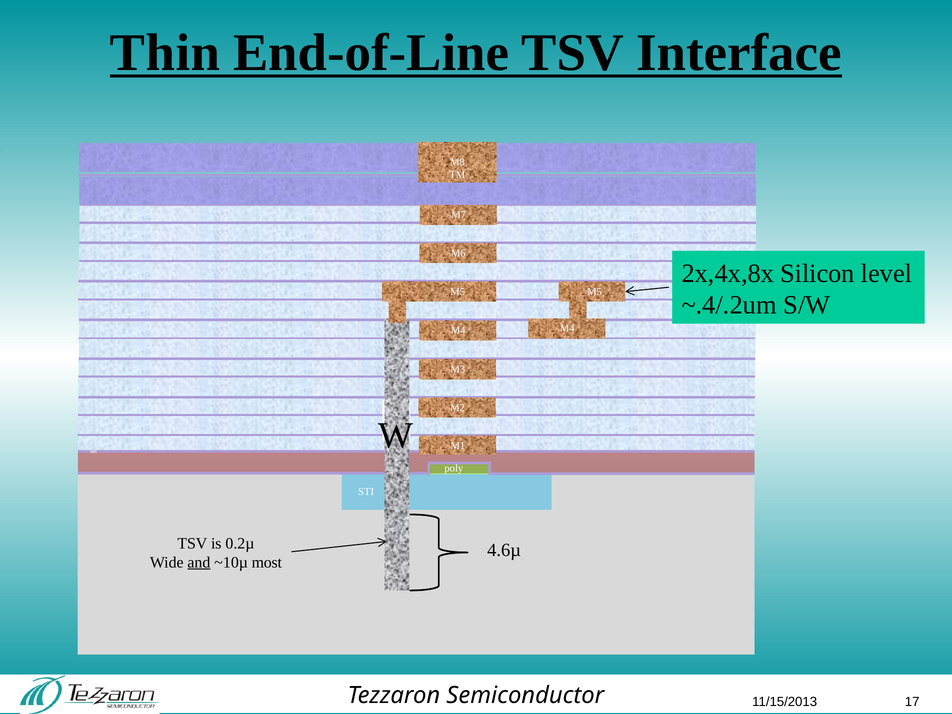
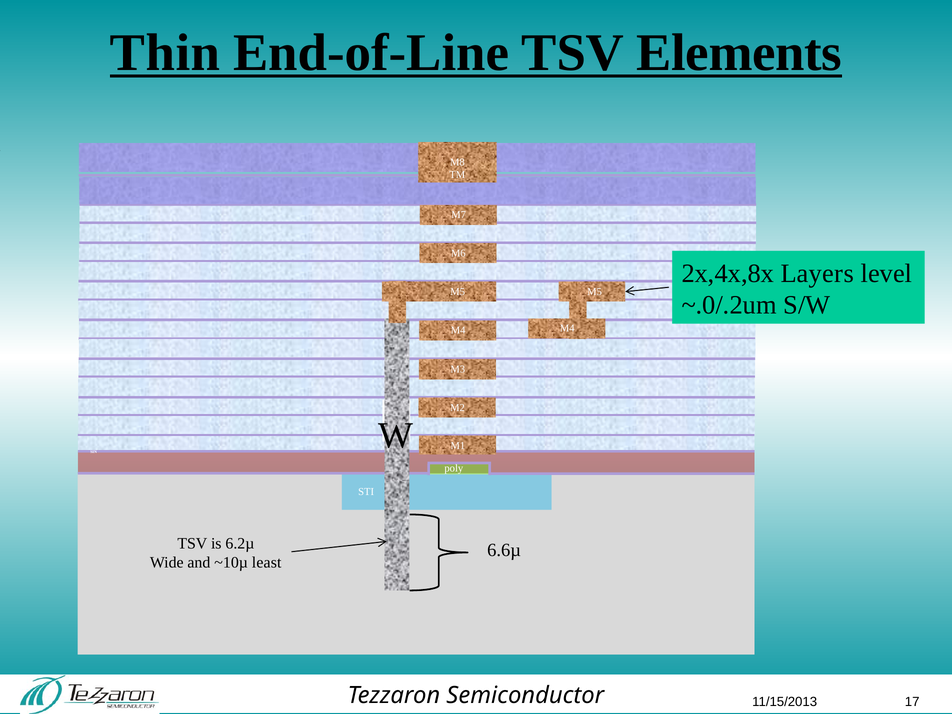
Interface: Interface -> Elements
Silicon: Silicon -> Layers
~.4/.2um: ~.4/.2um -> ~.0/.2um
0.2µ: 0.2µ -> 6.2µ
4.6µ: 4.6µ -> 6.6µ
and underline: present -> none
most: most -> least
